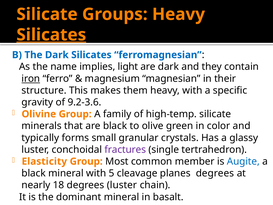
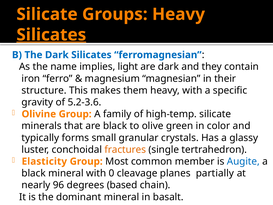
iron underline: present -> none
9.2-3.6: 9.2-3.6 -> 5.2-3.6
fractures colour: purple -> orange
5: 5 -> 0
planes degrees: degrees -> partially
18: 18 -> 96
degrees luster: luster -> based
